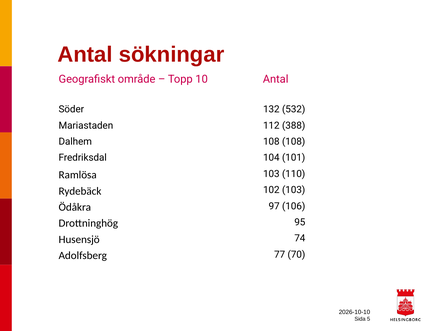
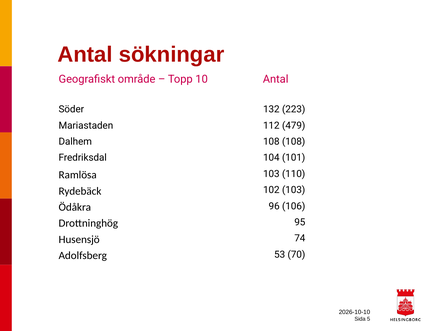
532: 532 -> 223
388: 388 -> 479
97: 97 -> 96
77: 77 -> 53
